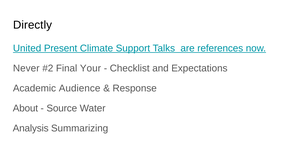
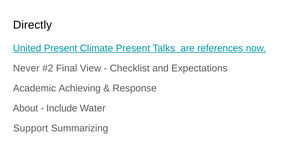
Climate Support: Support -> Present
Your: Your -> View
Audience: Audience -> Achieving
Source: Source -> Include
Analysis: Analysis -> Support
